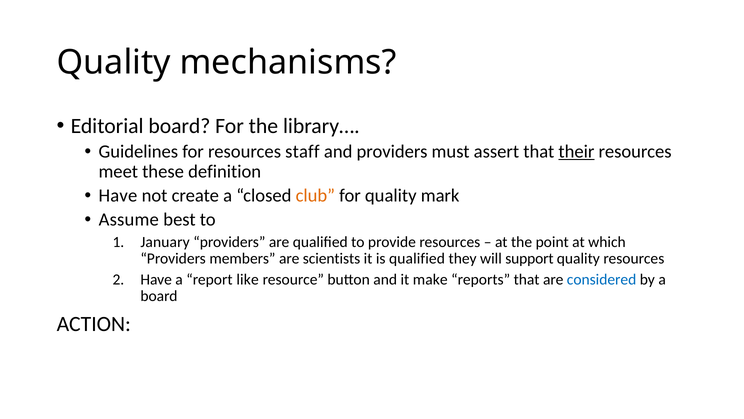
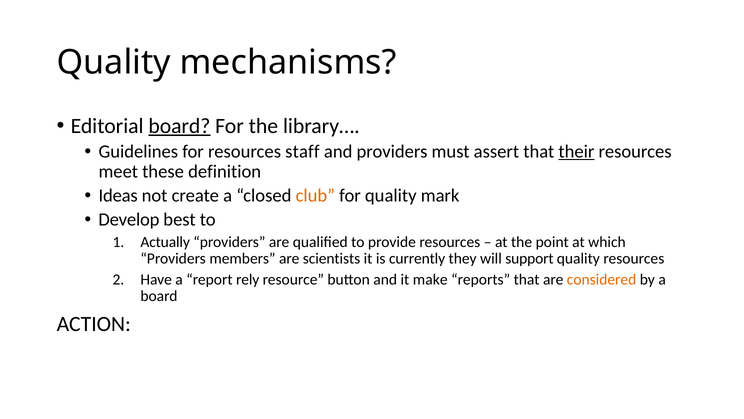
board at (179, 126) underline: none -> present
Have at (118, 195): Have -> Ideas
Assume: Assume -> Develop
January: January -> Actually
is qualified: qualified -> currently
like: like -> rely
considered colour: blue -> orange
